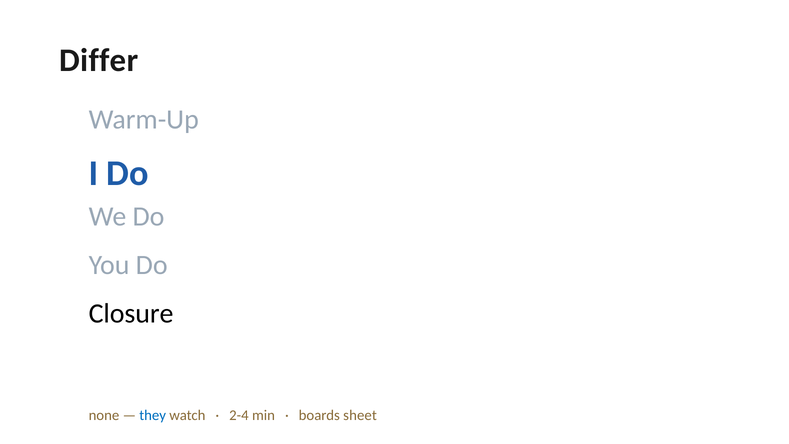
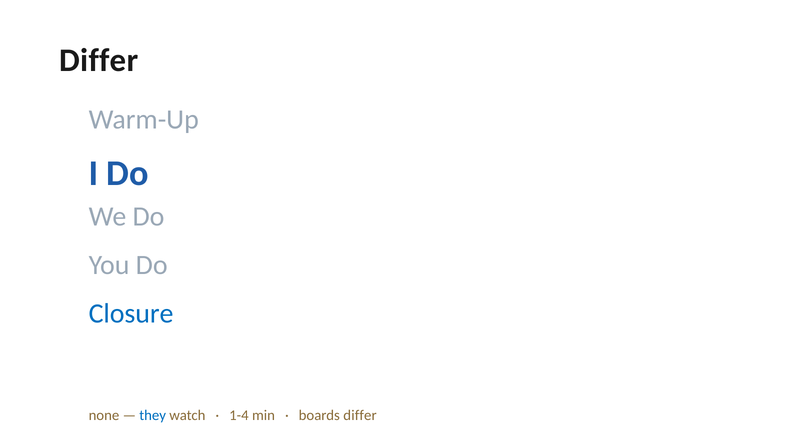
Closure colour: black -> blue
2-4: 2-4 -> 1-4
boards sheet: sheet -> differ
